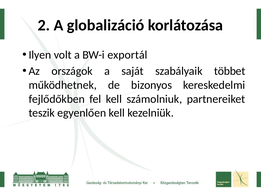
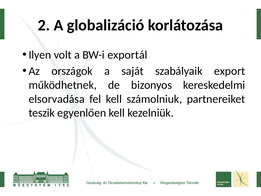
többet: többet -> export
fejlődőkben: fejlődőkben -> elsorvadása
